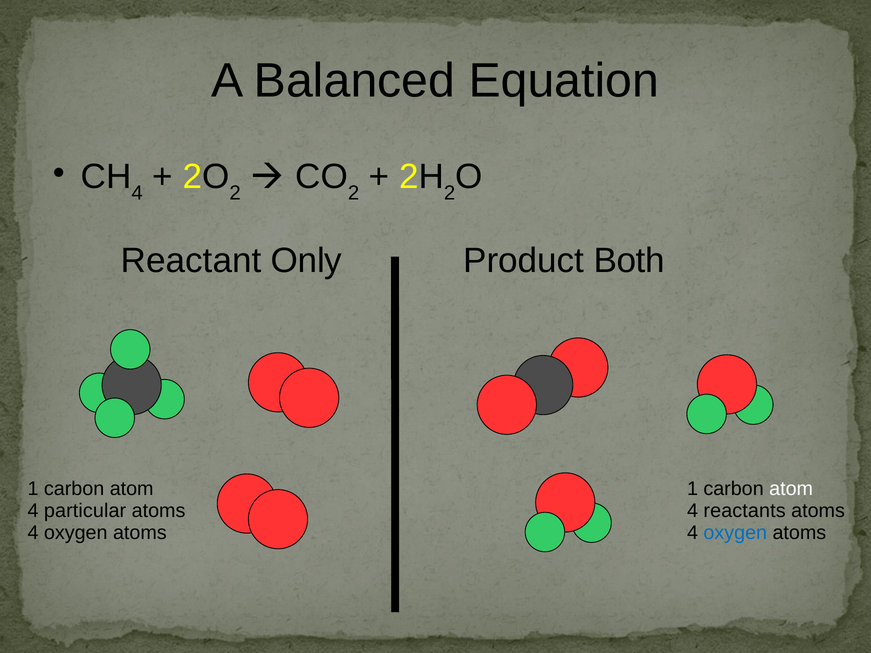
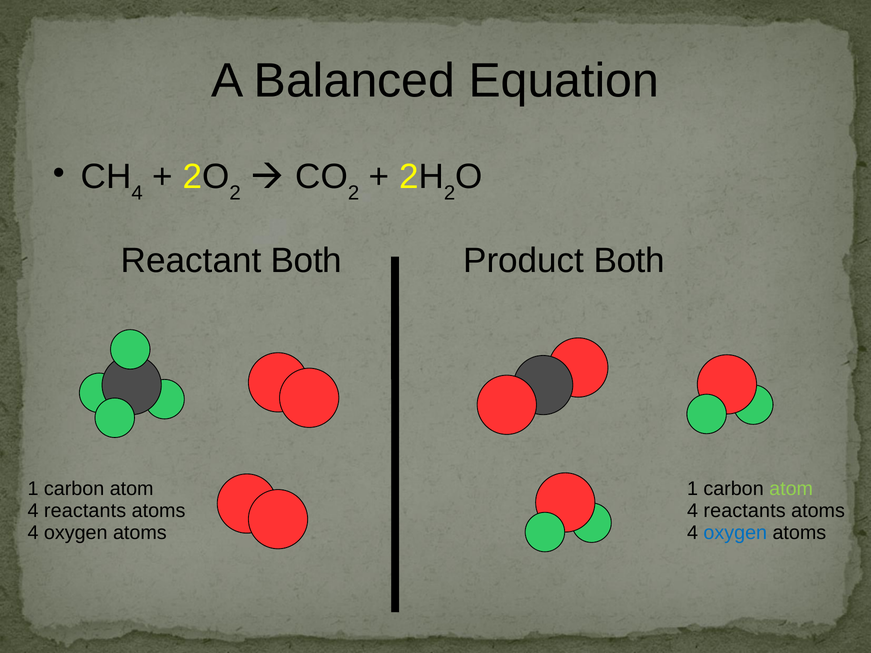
Reactant Only: Only -> Both
atom at (791, 489) colour: white -> light green
particular at (85, 511): particular -> reactants
